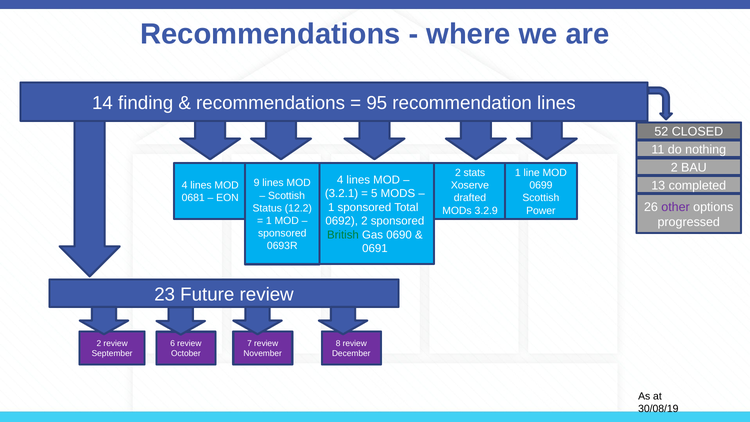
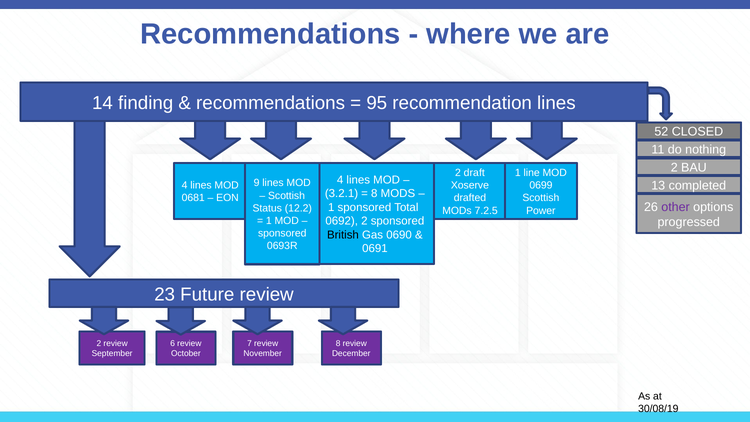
stats: stats -> draft
5 at (374, 194): 5 -> 8
3.2.9: 3.2.9 -> 7.2.5
British colour: green -> black
